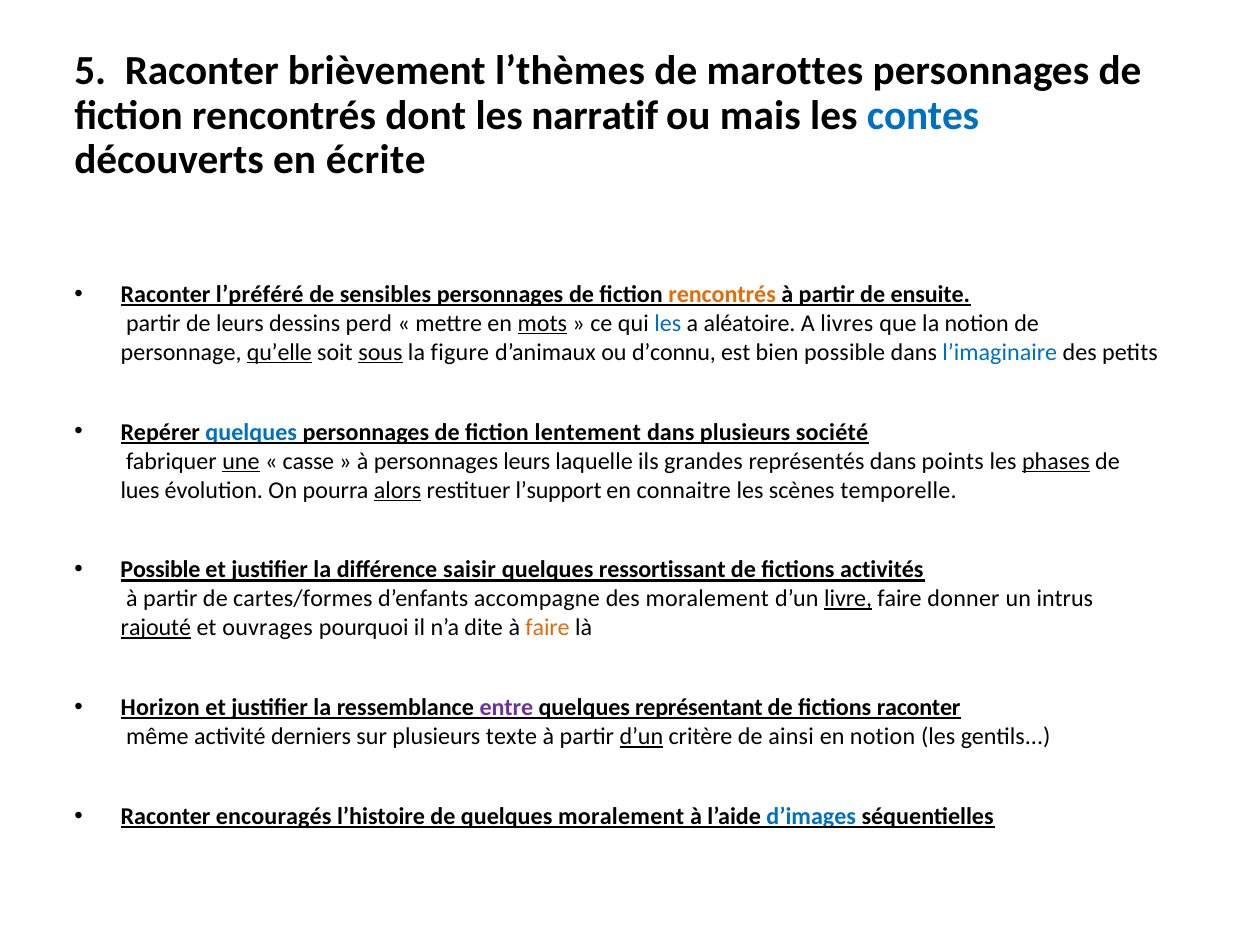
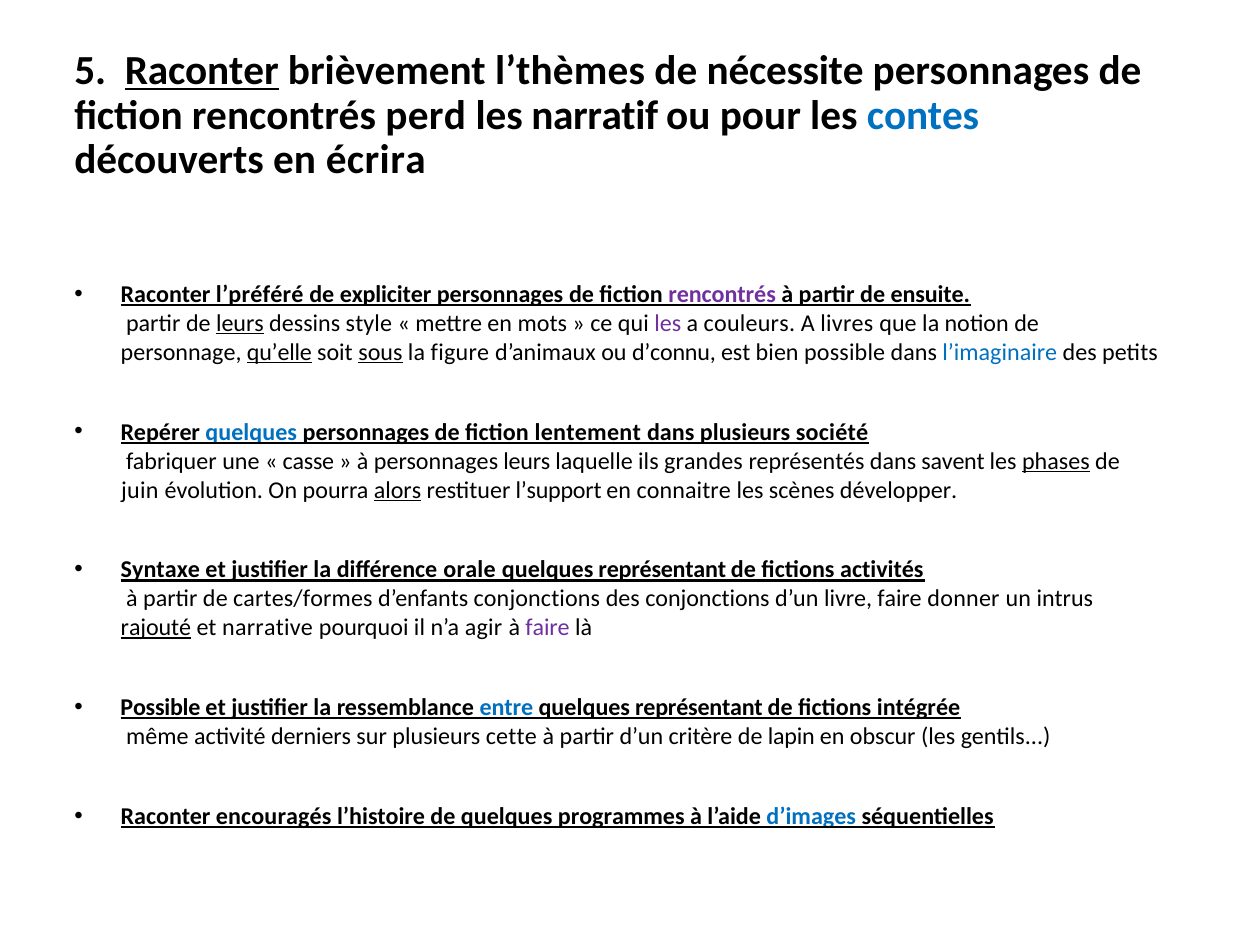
Raconter at (202, 71) underline: none -> present
marottes: marottes -> nécessite
dont: dont -> perd
mais: mais -> pour
écrite: écrite -> écrira
sensibles: sensibles -> expliciter
rencontrés at (722, 294) colour: orange -> purple
leurs at (240, 323) underline: none -> present
perd: perd -> style
mots underline: present -> none
les at (668, 323) colour: blue -> purple
aléatoire: aléatoire -> couleurs
une underline: present -> none
points: points -> savent
lues: lues -> juin
temporelle: temporelle -> développer
Possible at (160, 570): Possible -> Syntaxe
saisir: saisir -> orale
ressortissant at (662, 570): ressortissant -> représentant
d’enfants accompagne: accompagne -> conjonctions
des moralement: moralement -> conjonctions
livre underline: present -> none
ouvrages: ouvrages -> narrative
dite: dite -> agir
faire at (548, 627) colour: orange -> purple
Horizon at (160, 707): Horizon -> Possible
entre colour: purple -> blue
fictions raconter: raconter -> intégrée
texte: texte -> cette
d’un at (641, 736) underline: present -> none
ainsi: ainsi -> lapin
en notion: notion -> obscur
quelques moralement: moralement -> programmes
